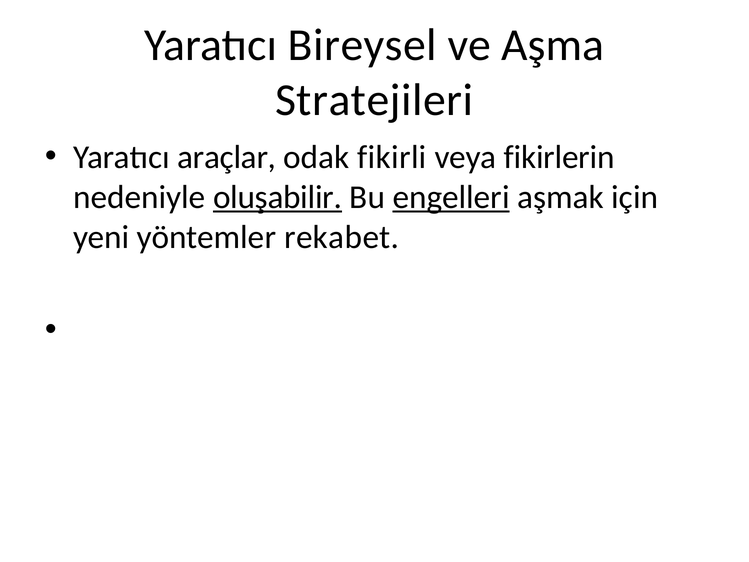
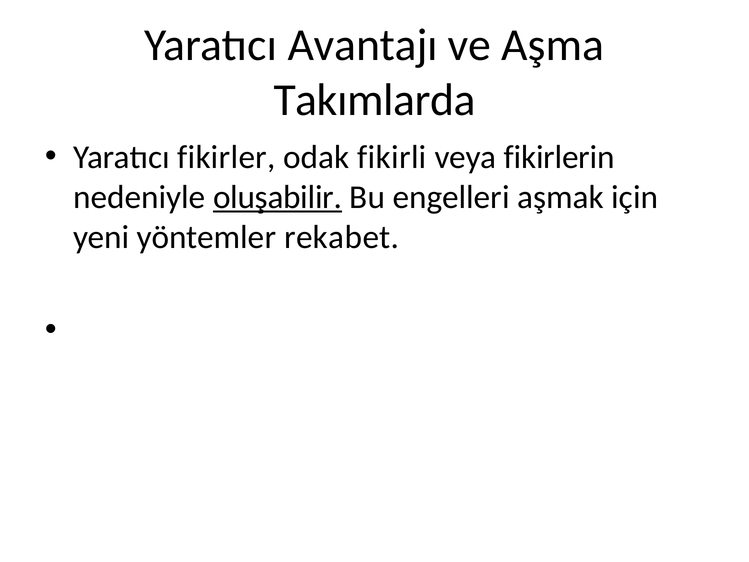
Bireysel: Bireysel -> Avantajı
Stratejileri: Stratejileri -> Takımlarda
araçlar: araçlar -> fikirler
engelleri underline: present -> none
